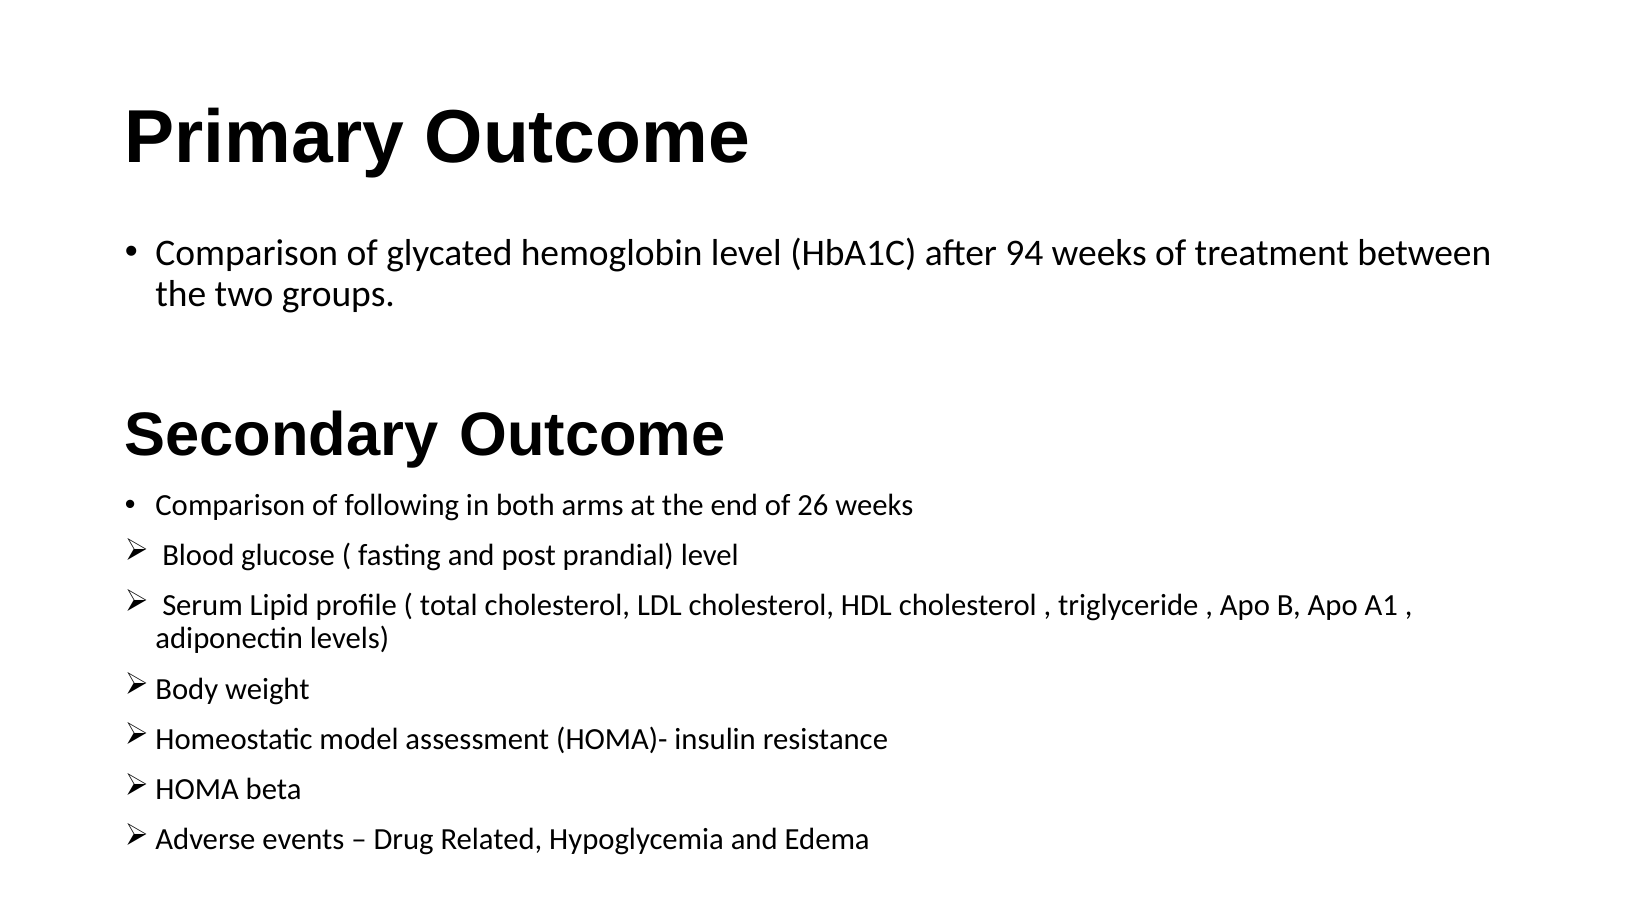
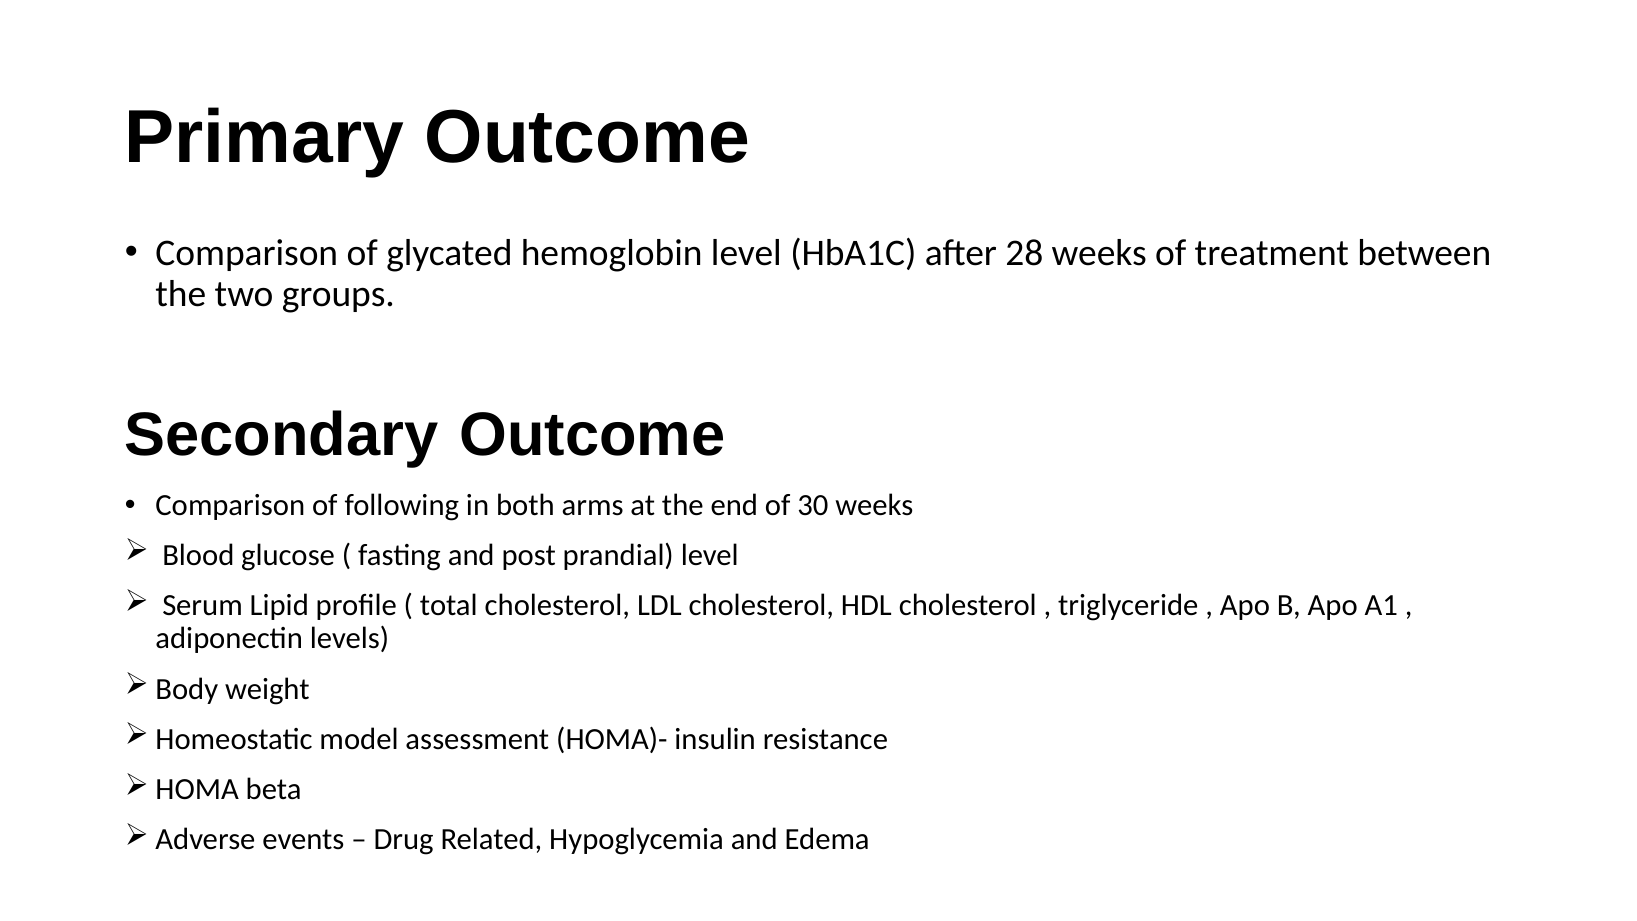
94: 94 -> 28
26: 26 -> 30
